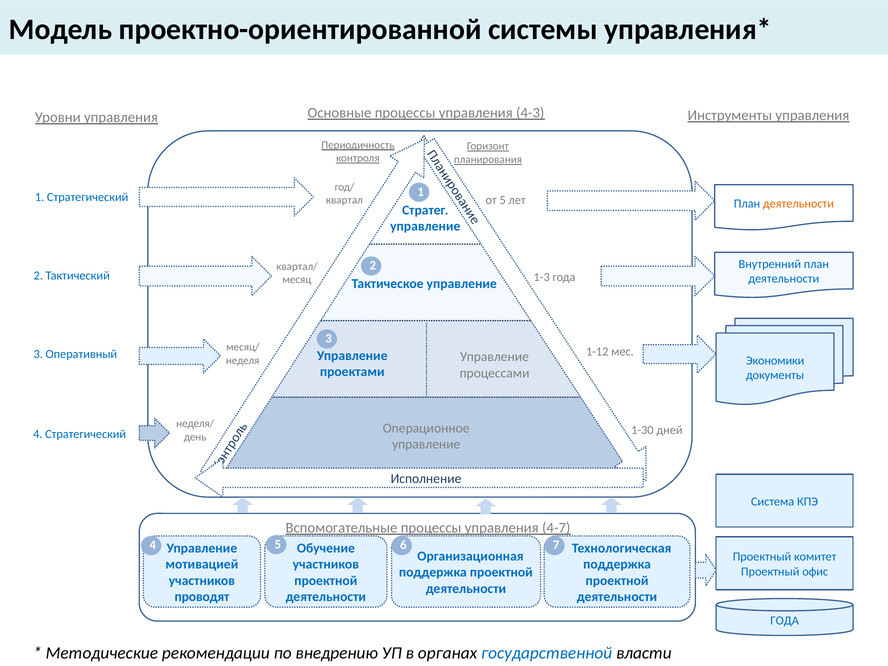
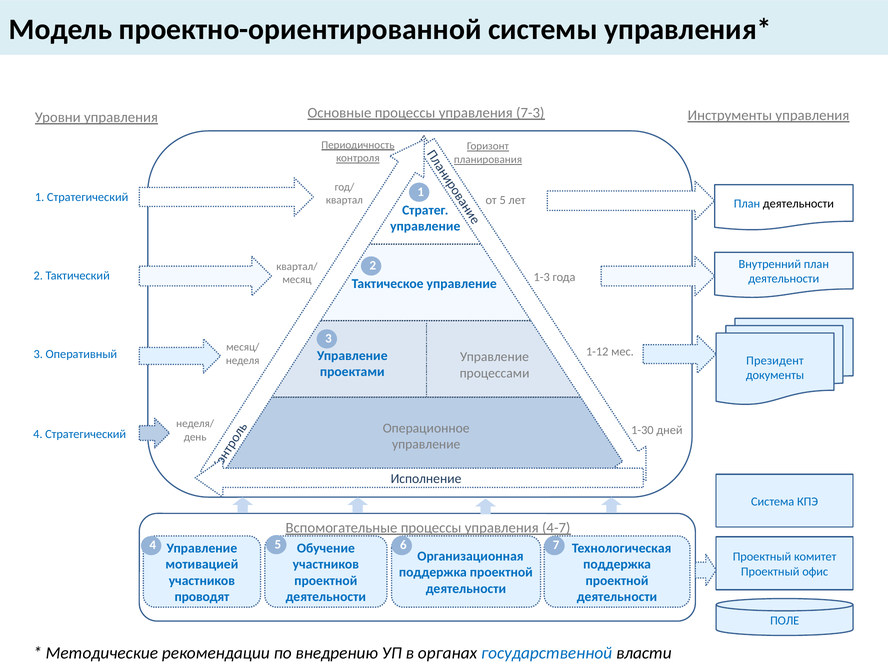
4-3: 4-3 -> 7-3
деятельности at (798, 204) colour: orange -> black
Экономики: Экономики -> Президент
ГОДА at (785, 621): ГОДА -> ПОЛЕ
